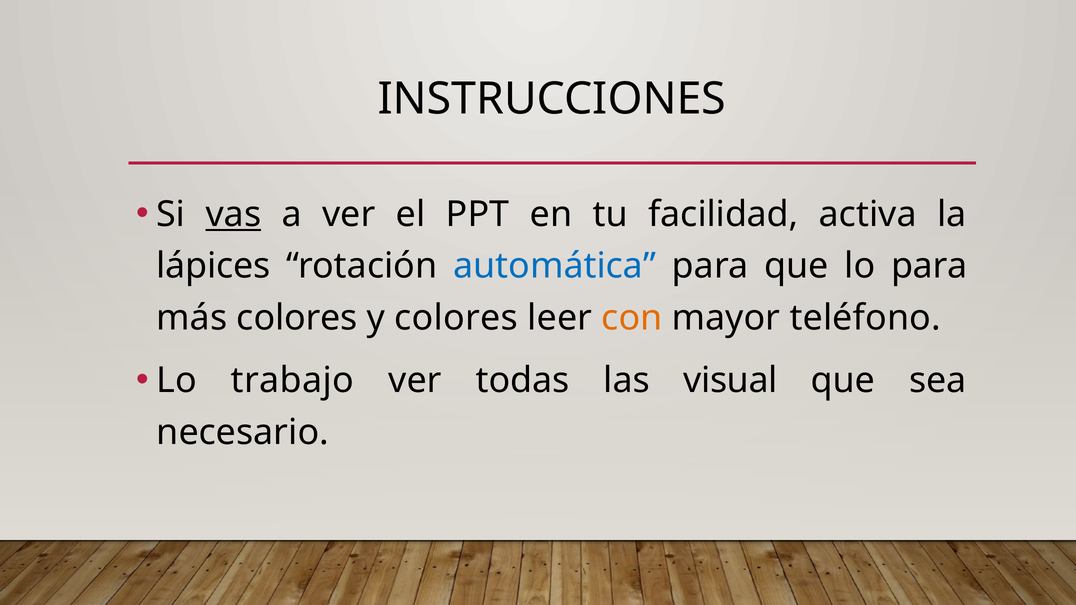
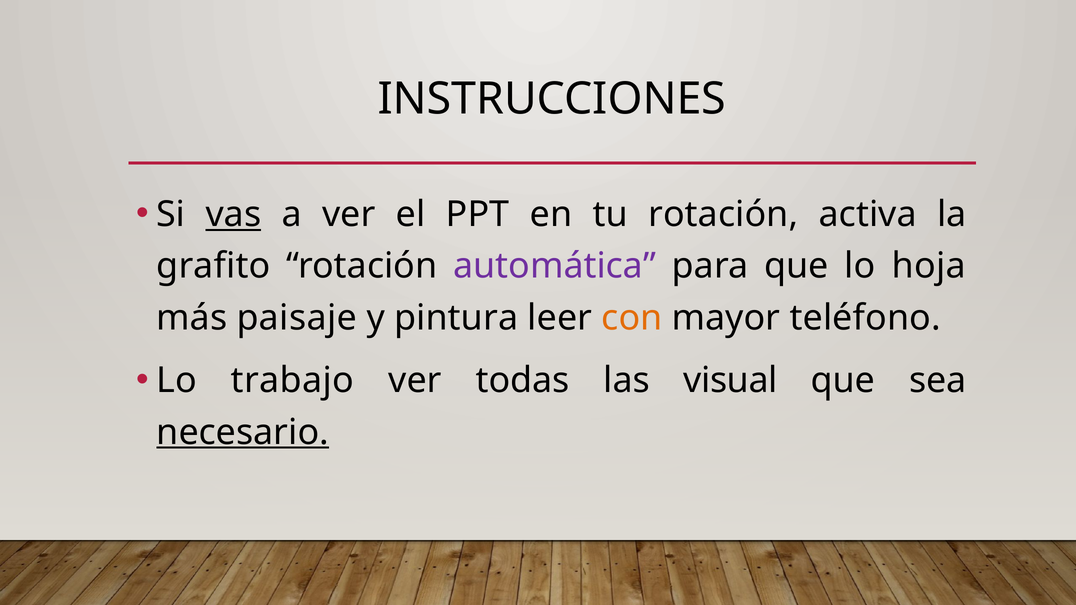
tu facilidad: facilidad -> rotación
lápices: lápices -> grafito
automática colour: blue -> purple
lo para: para -> hoja
más colores: colores -> paisaje
y colores: colores -> pintura
necesario underline: none -> present
